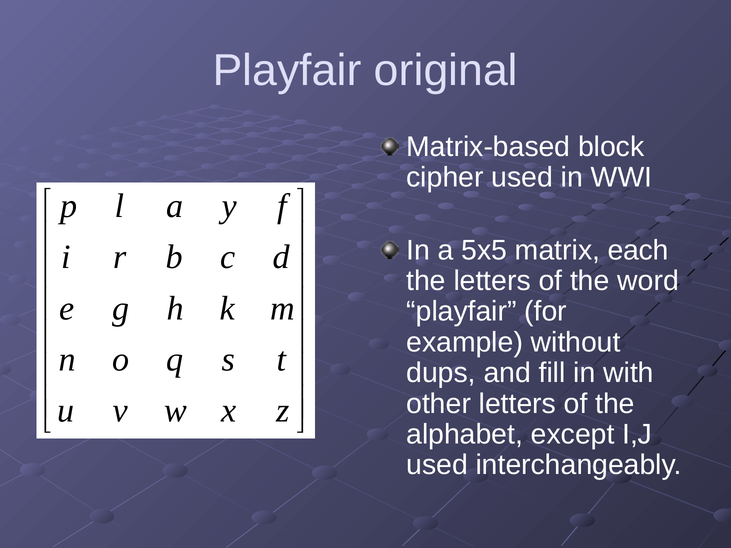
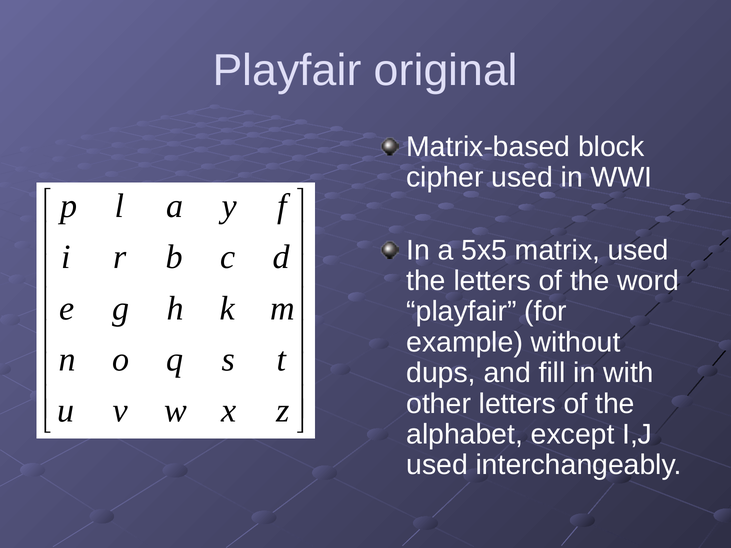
matrix each: each -> used
